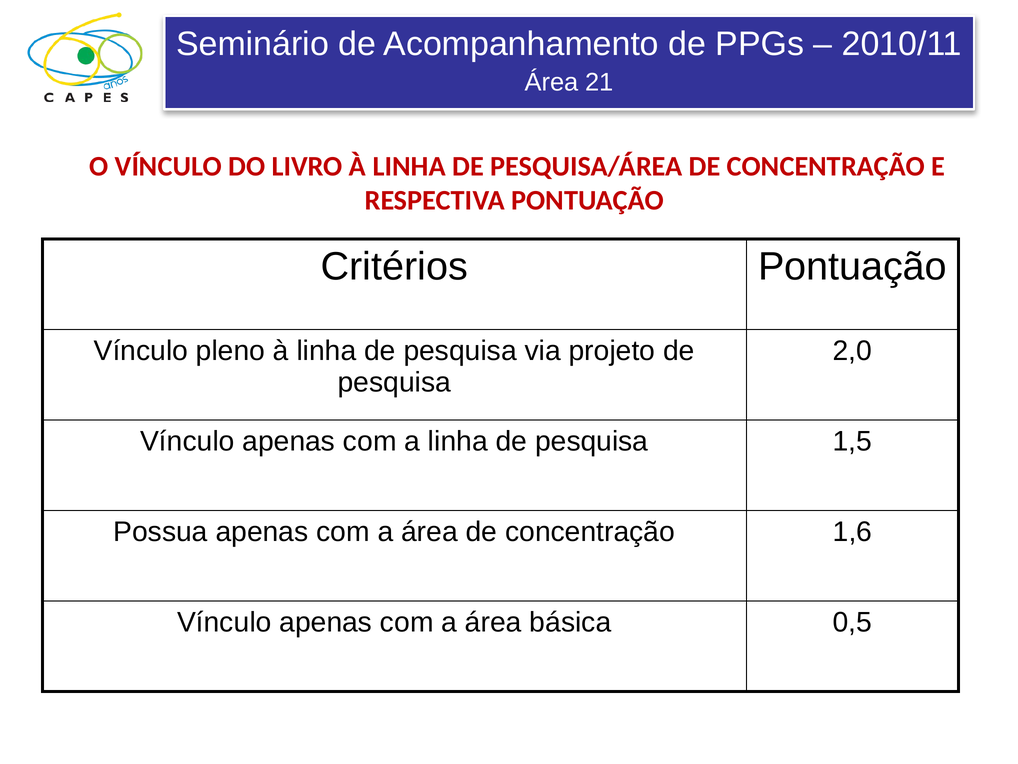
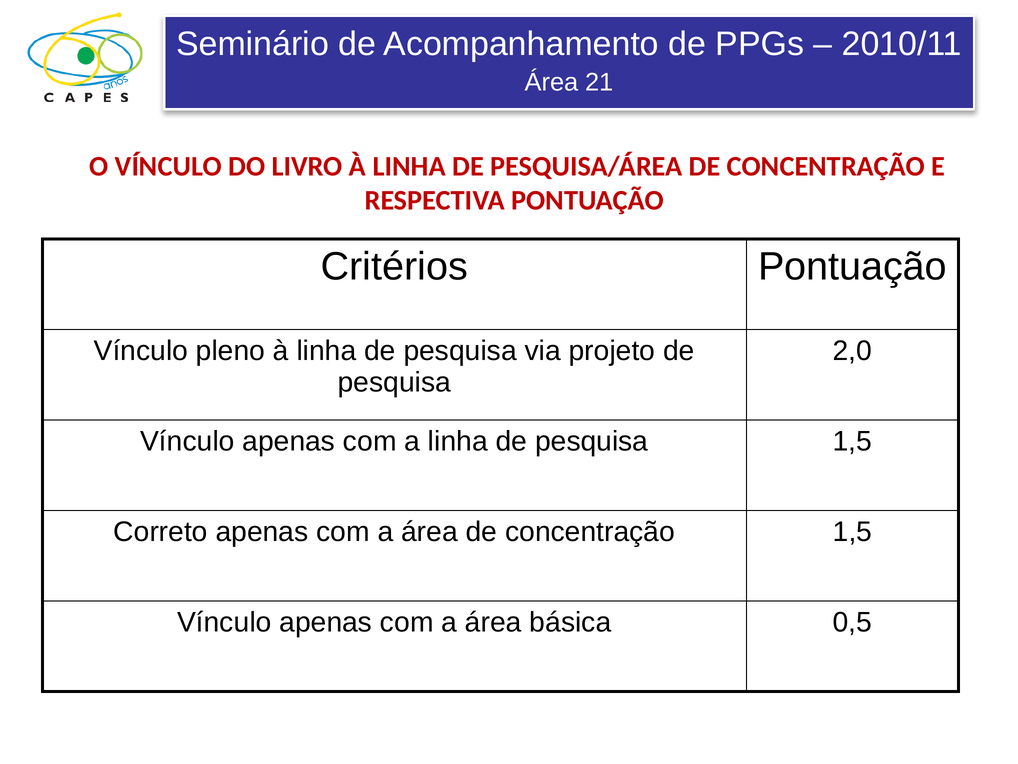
Possua: Possua -> Correto
concentração 1,6: 1,6 -> 1,5
